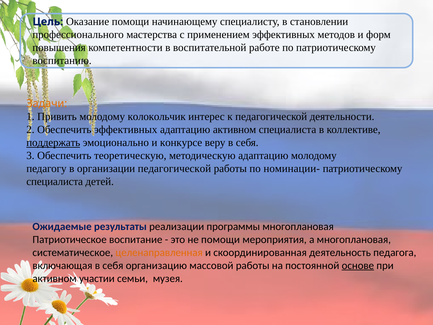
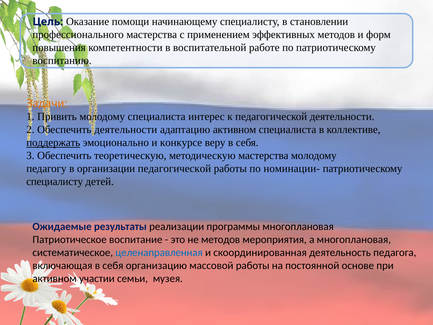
молодому колокольчик: колокольчик -> специалиста
Обеспечить эффективных: эффективных -> деятельности
методическую адаптацию: адаптацию -> мастерства
специалиста at (55, 181): специалиста -> специалисту
не помощи: помощи -> методов
целенаправленная colour: orange -> blue
основе underline: present -> none
